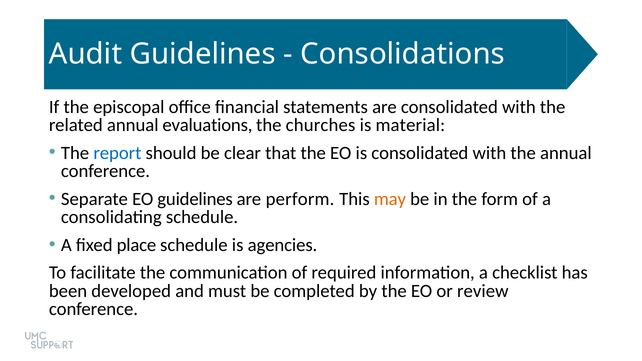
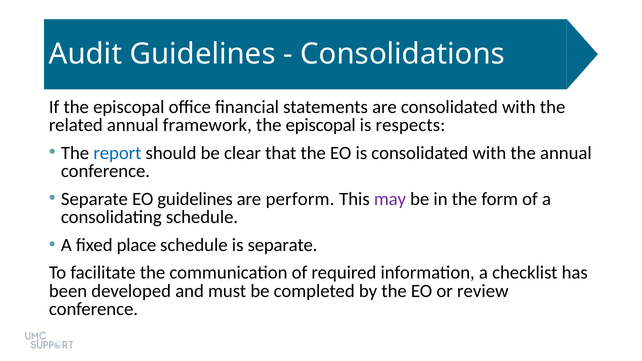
evaluations: evaluations -> framework
churches at (321, 125): churches -> episcopal
material: material -> respects
may colour: orange -> purple
is agencies: agencies -> separate
